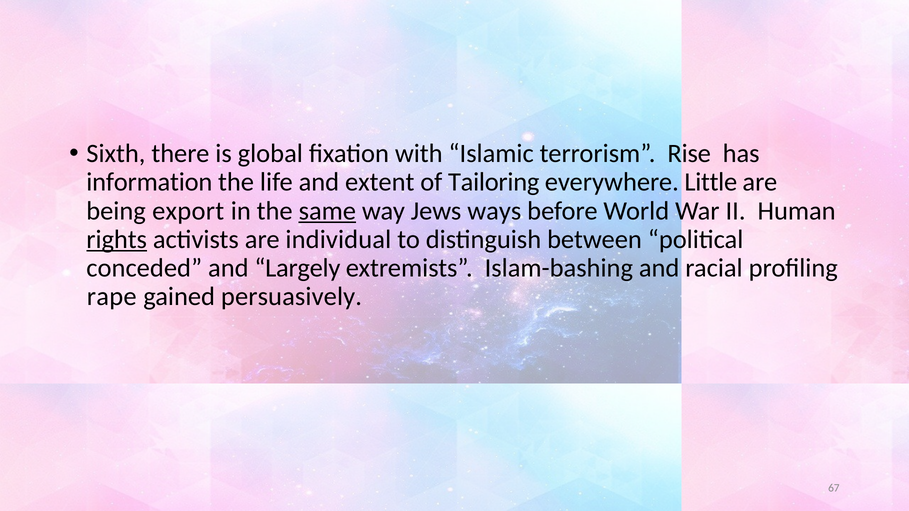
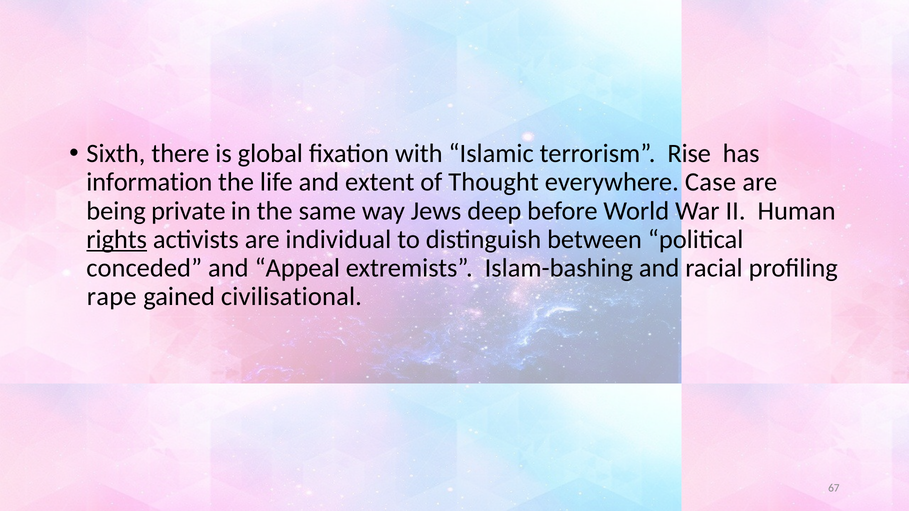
Tailoring: Tailoring -> Thought
Little: Little -> Case
export: export -> private
same underline: present -> none
ways: ways -> deep
Largely: Largely -> Appeal
persuasively: persuasively -> civilisational
